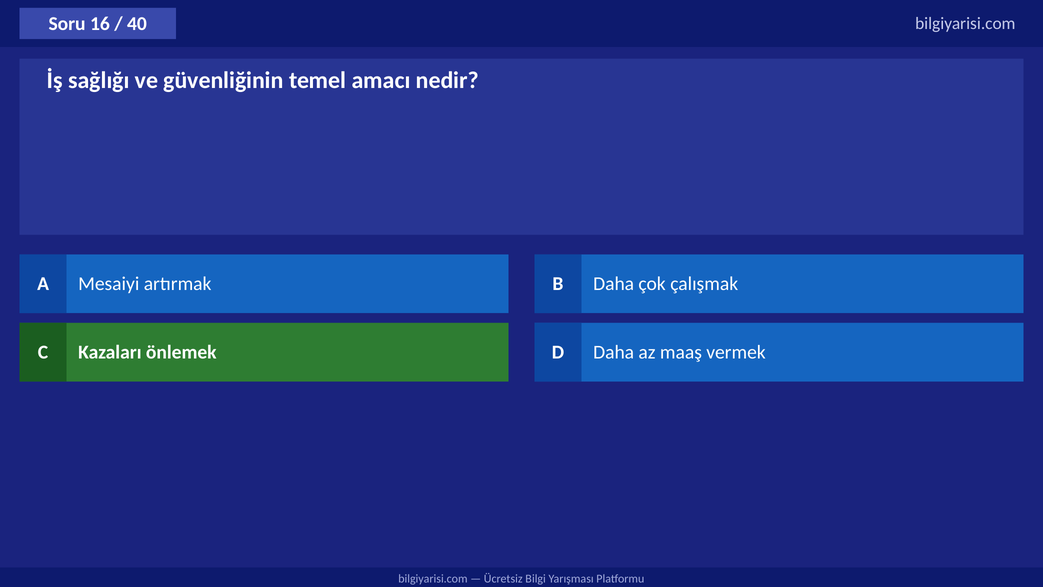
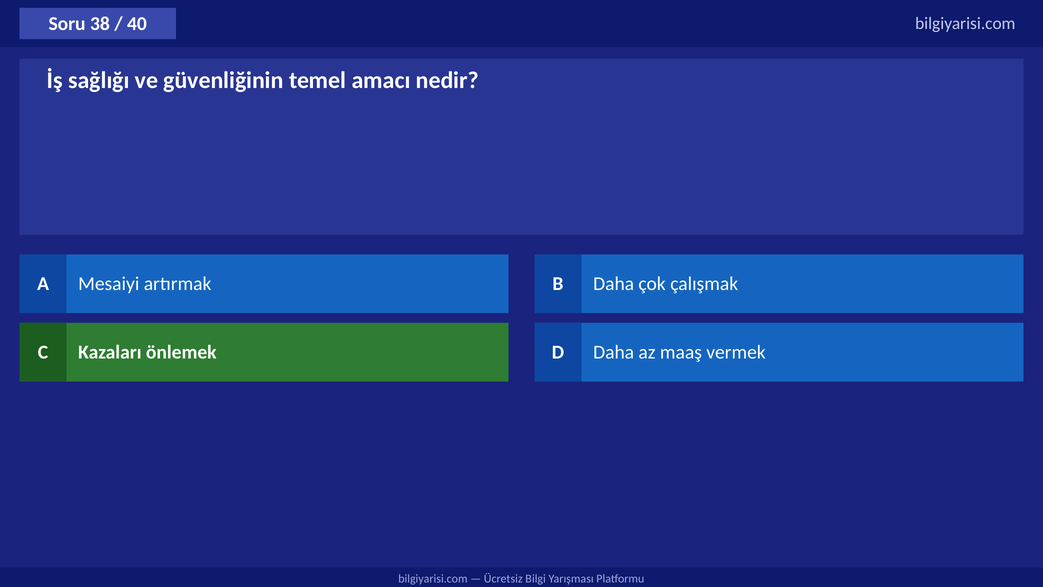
16: 16 -> 38
